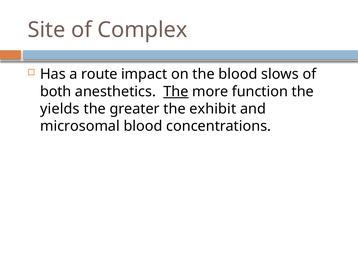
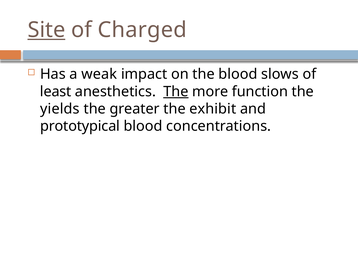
Site underline: none -> present
Complex: Complex -> Charged
route: route -> weak
both: both -> least
microsomal: microsomal -> prototypical
